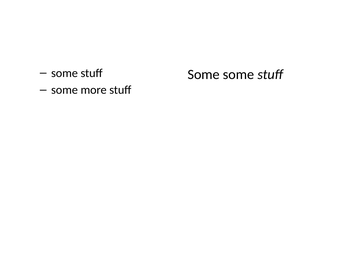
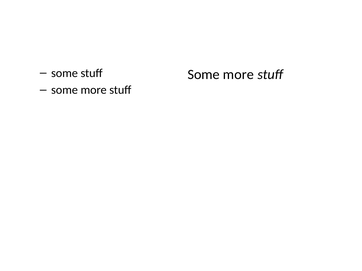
some at (239, 75): some -> more
